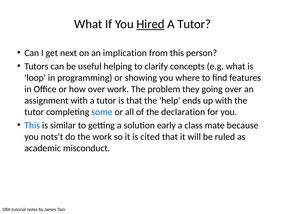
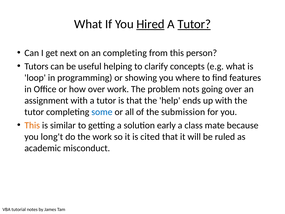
Tutor at (194, 24) underline: none -> present
an implication: implication -> completing
they: they -> nots
declaration: declaration -> submission
This at (32, 125) colour: blue -> orange
nots't: nots't -> long't
